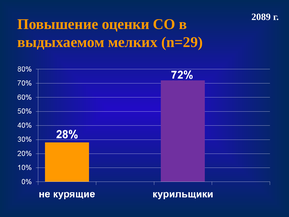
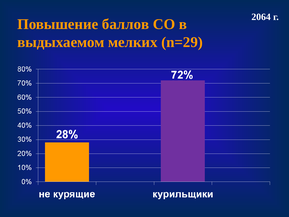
2089: 2089 -> 2064
оценки: оценки -> баллов
